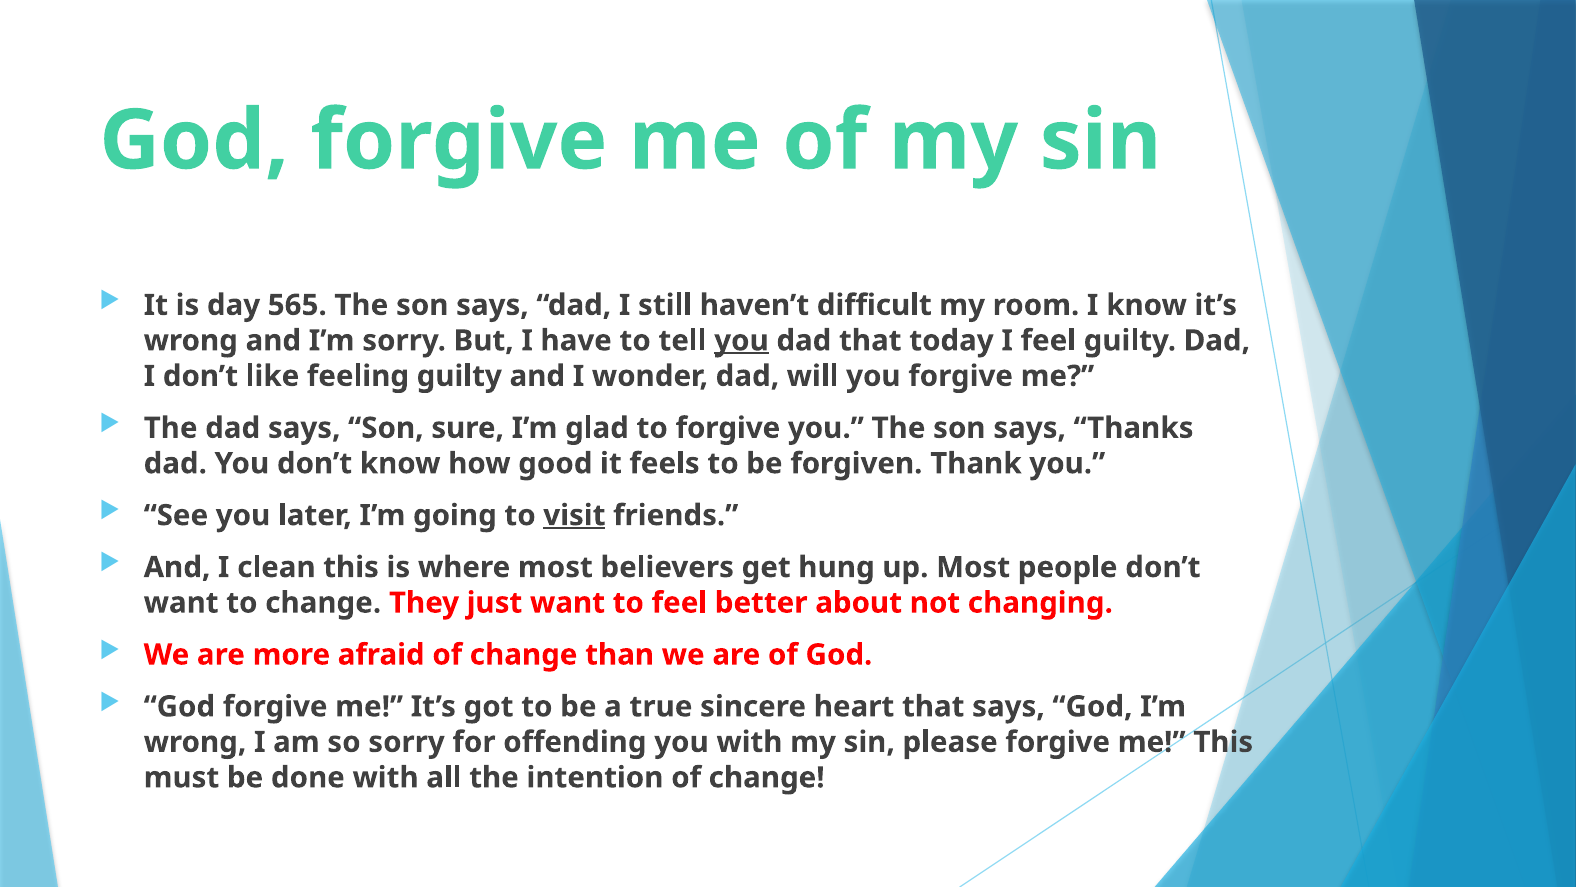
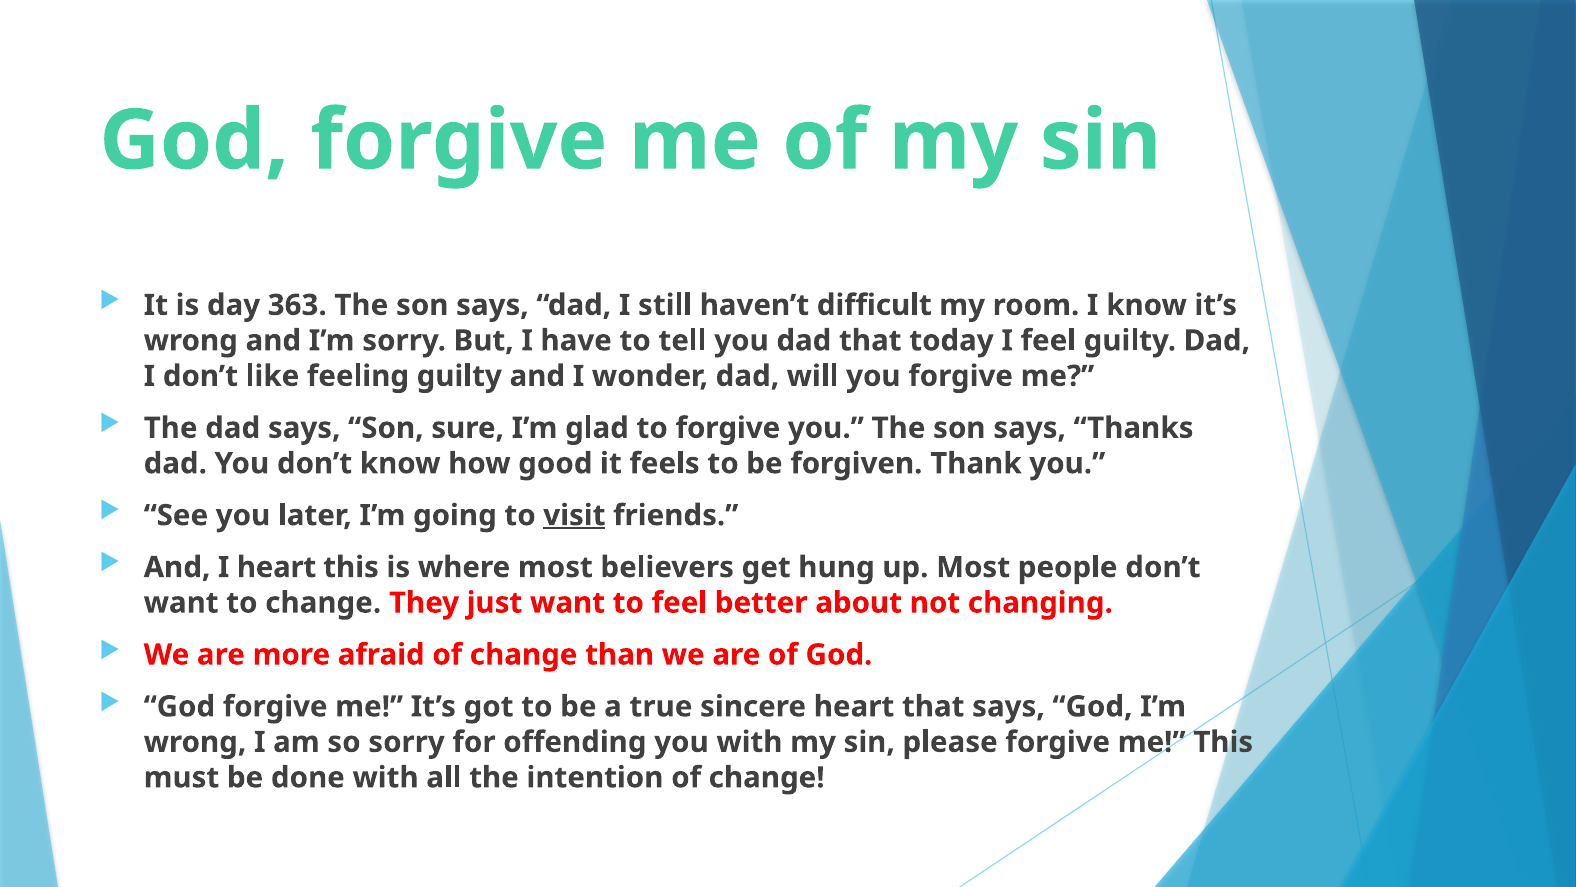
565: 565 -> 363
you at (741, 340) underline: present -> none
I clean: clean -> heart
